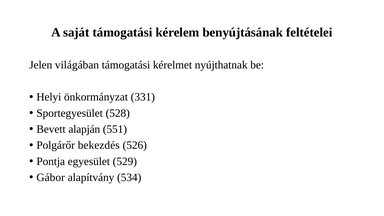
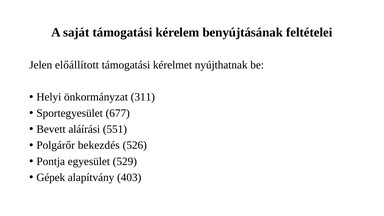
világában: világában -> előállított
331: 331 -> 311
528: 528 -> 677
alapján: alapján -> aláírási
Gábor: Gábor -> Gépek
534: 534 -> 403
